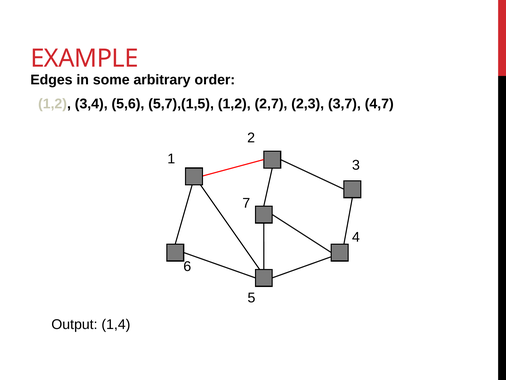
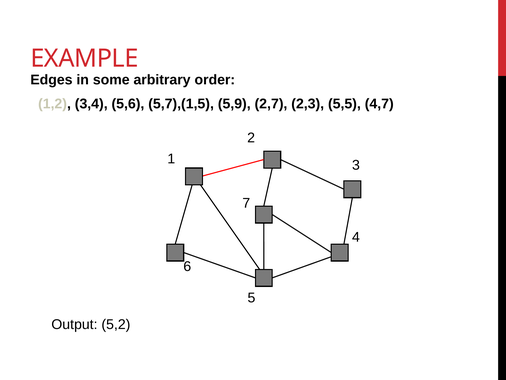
5,7),(1,5 1,2: 1,2 -> 5,9
3,7: 3,7 -> 5,5
1,4: 1,4 -> 5,2
